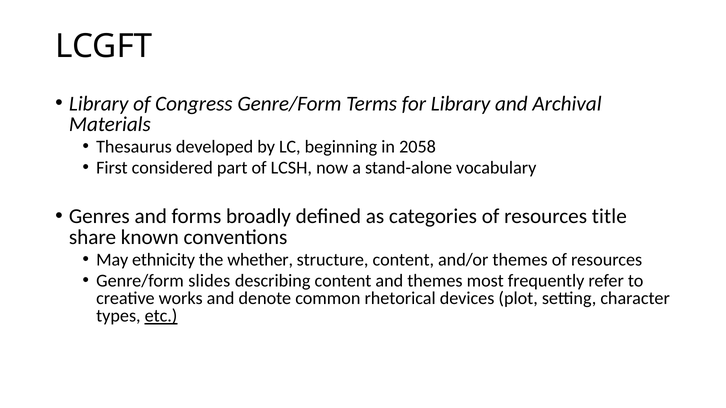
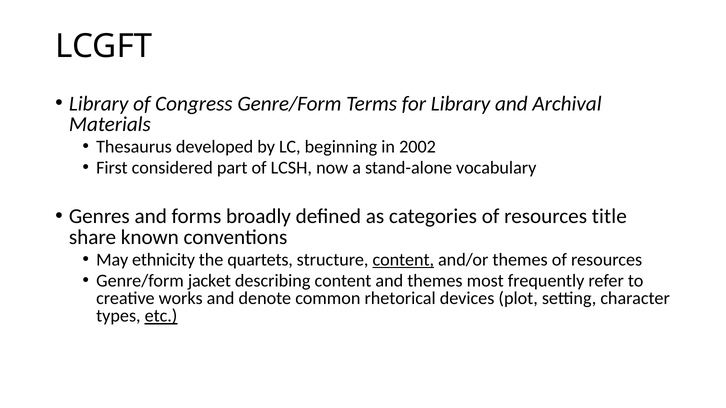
2058: 2058 -> 2002
whether: whether -> quartets
content at (403, 260) underline: none -> present
slides: slides -> jacket
